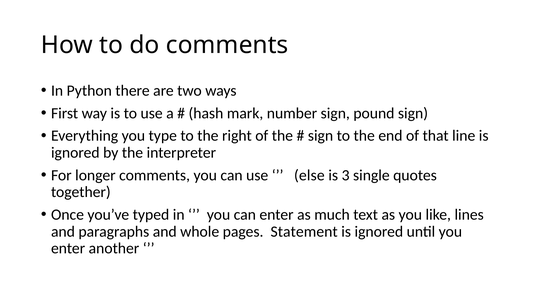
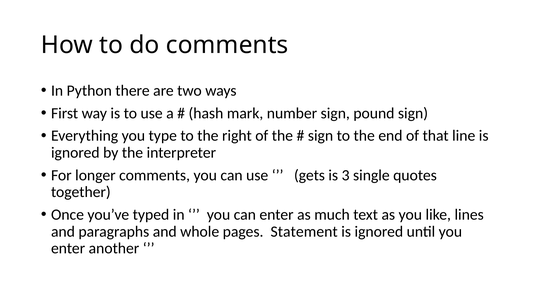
else: else -> gets
